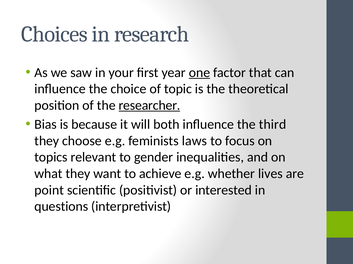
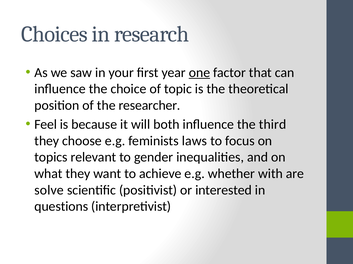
researcher underline: present -> none
Bias: Bias -> Feel
lives: lives -> with
point: point -> solve
